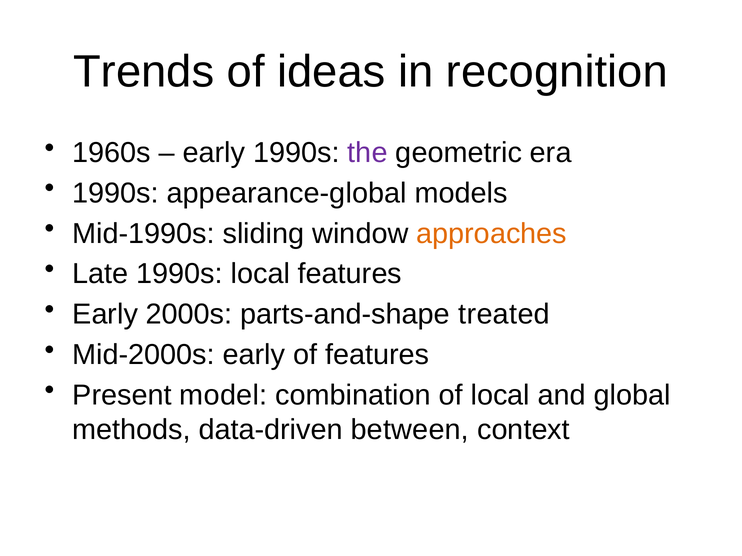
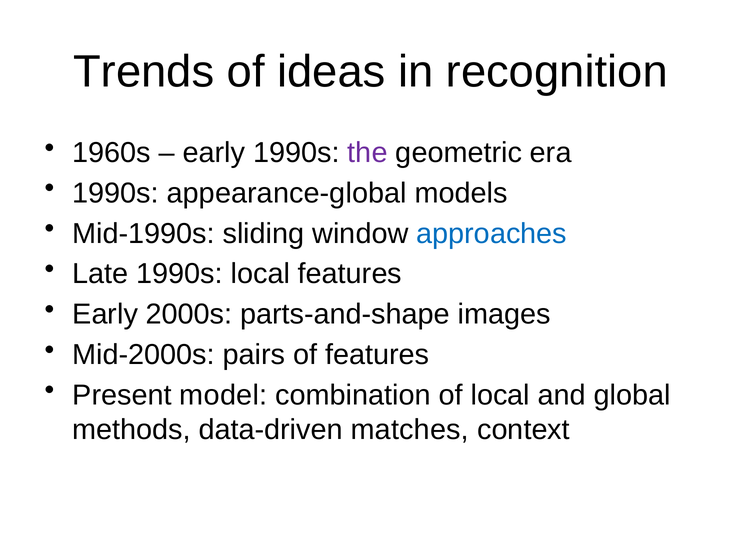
approaches colour: orange -> blue
treated: treated -> images
Mid-2000s early: early -> pairs
between: between -> matches
